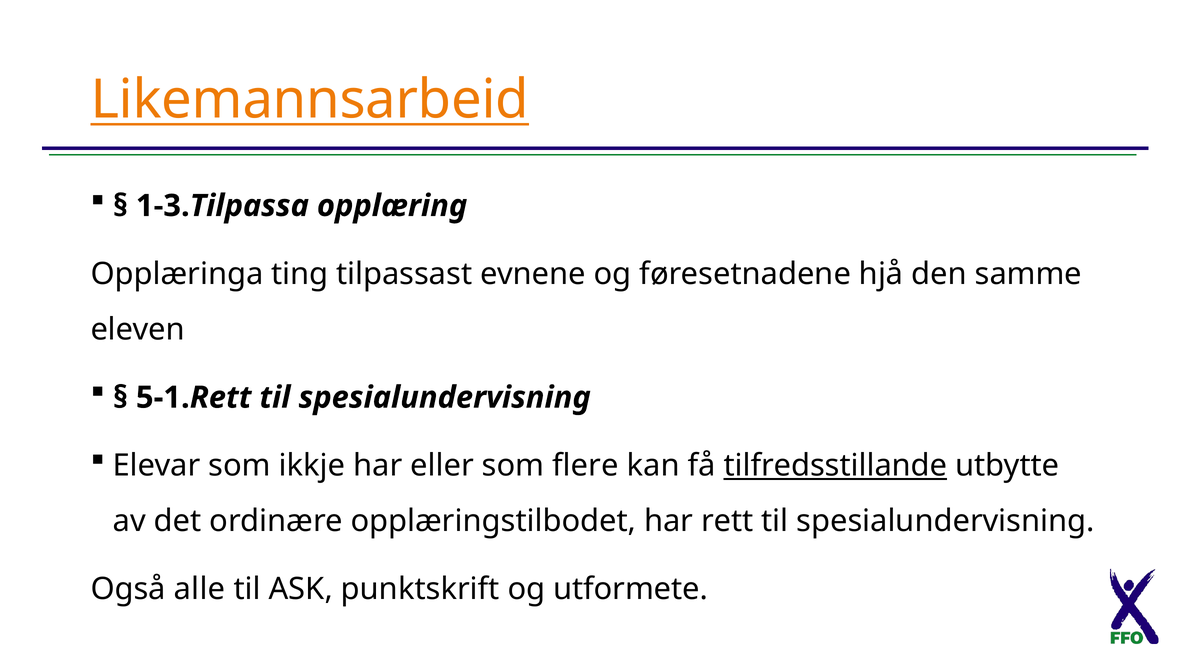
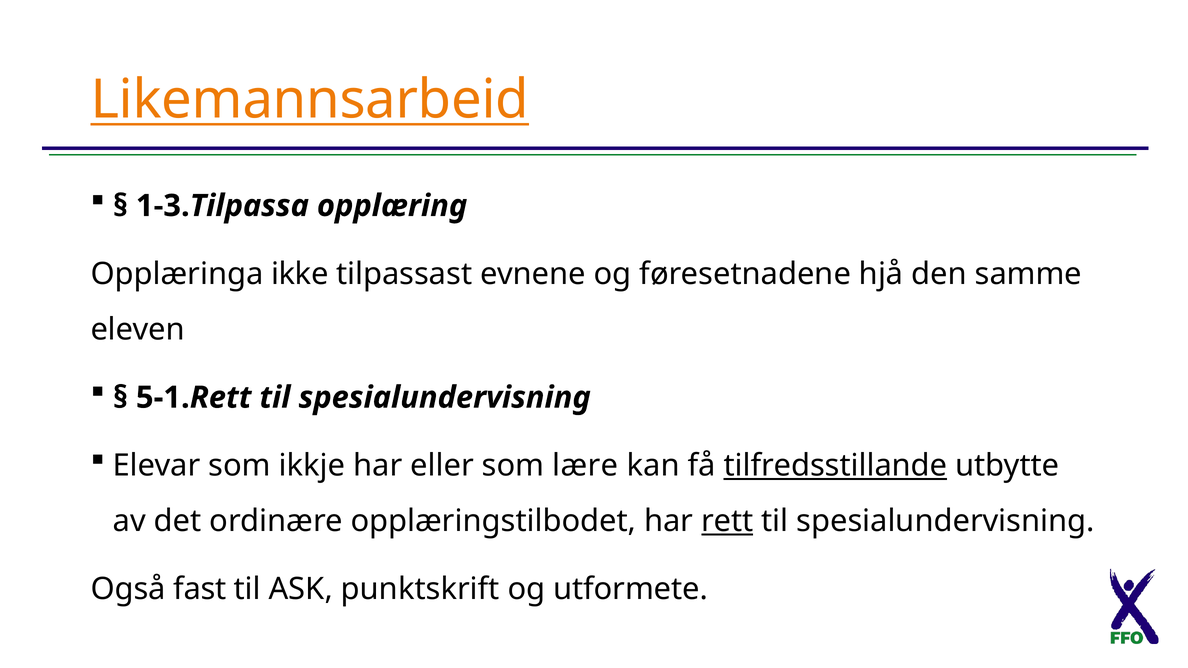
ting: ting -> ikke
flere: flere -> lære
rett underline: none -> present
alle: alle -> fast
